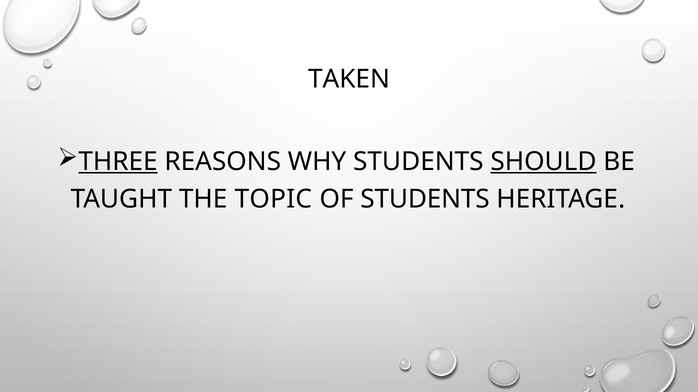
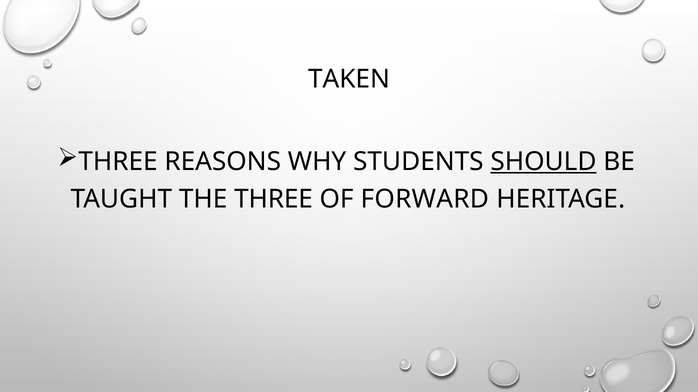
THREE at (118, 162) underline: present -> none
THE TOPIC: TOPIC -> THREE
OF STUDENTS: STUDENTS -> FORWARD
